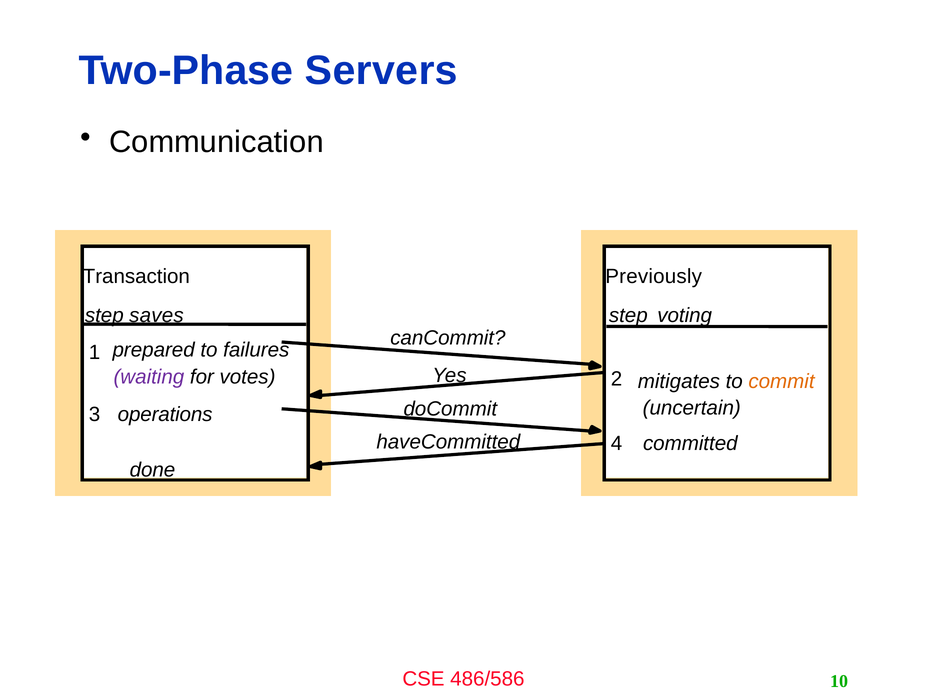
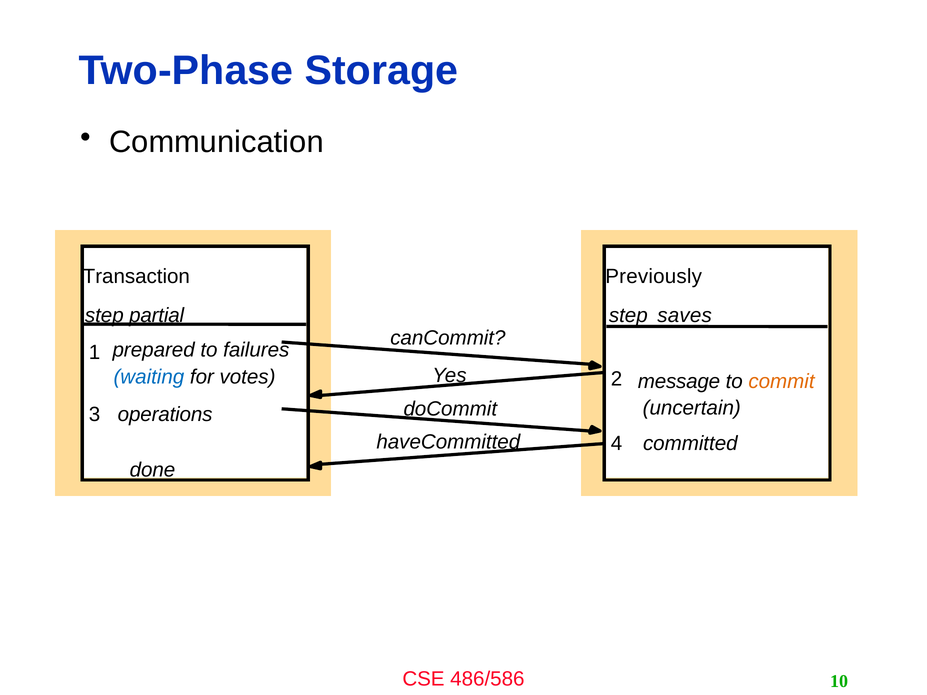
Servers: Servers -> Storage
saves: saves -> partial
voting: voting -> saves
waiting colour: purple -> blue
mitigates: mitigates -> message
